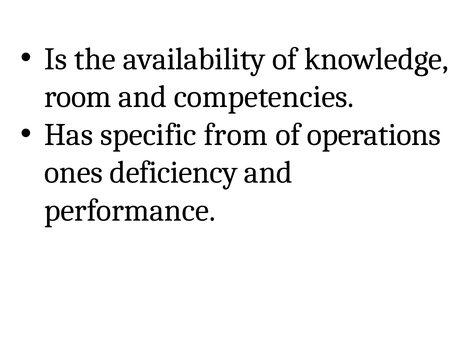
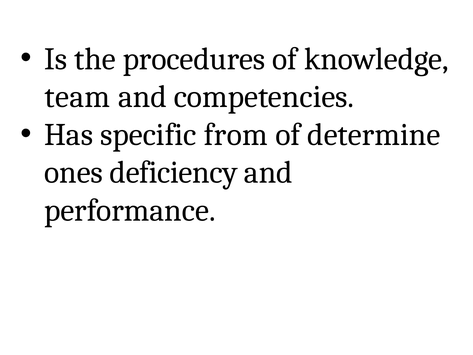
availability: availability -> procedures
room: room -> team
operations: operations -> determine
